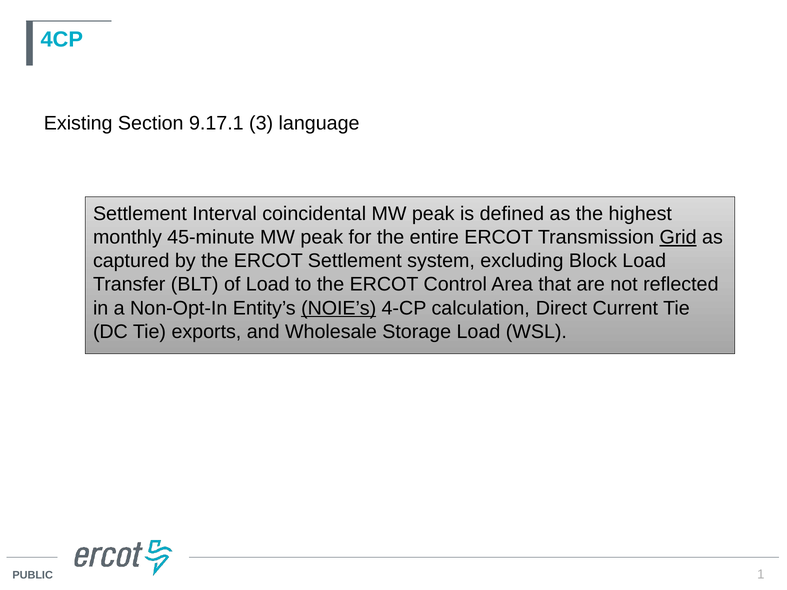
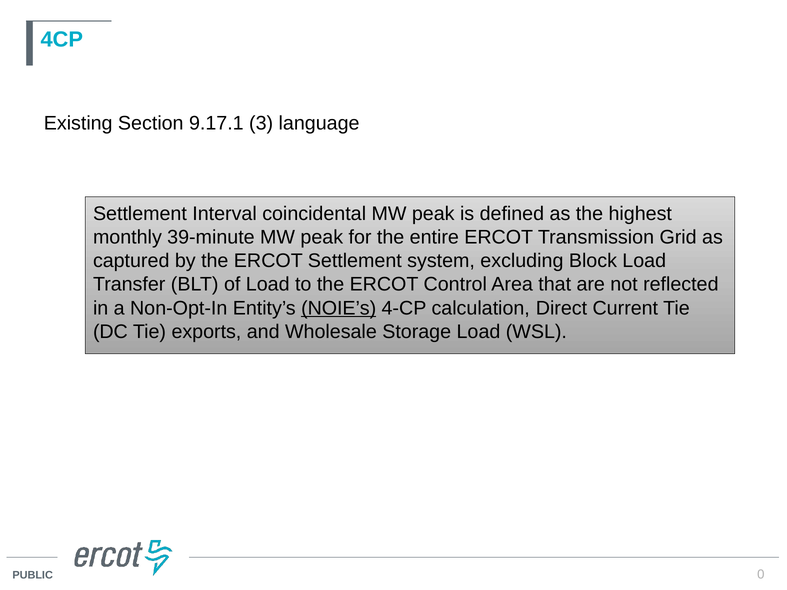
45-minute: 45-minute -> 39-minute
Grid underline: present -> none
1: 1 -> 0
